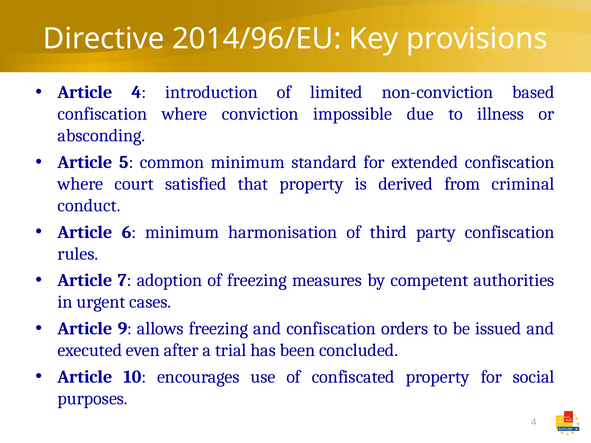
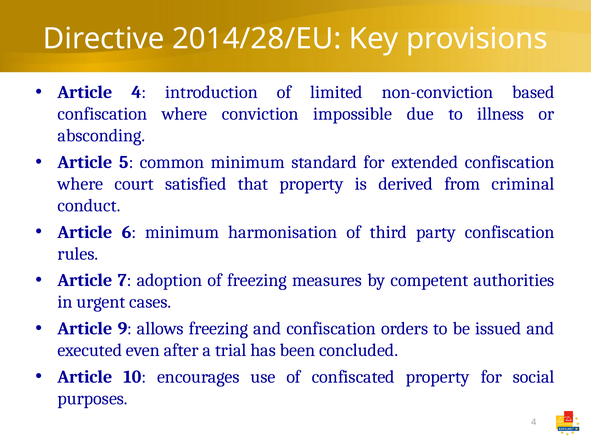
2014/96/EU: 2014/96/EU -> 2014/28/EU
